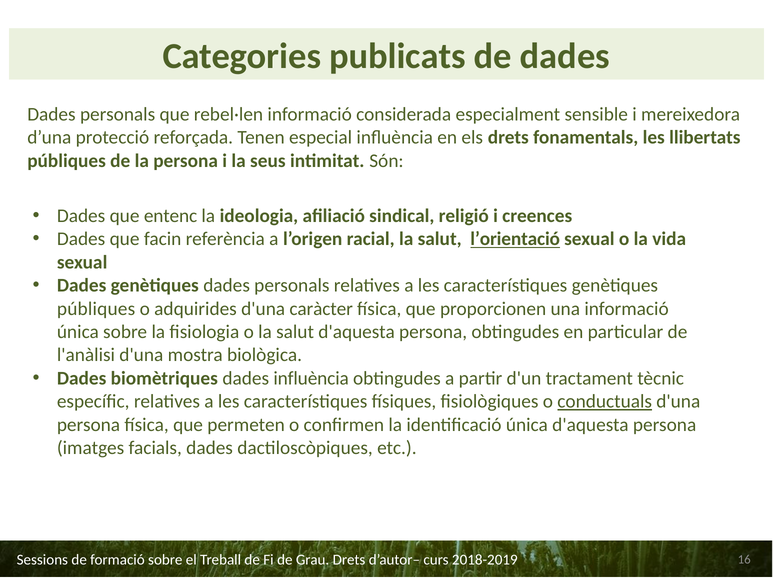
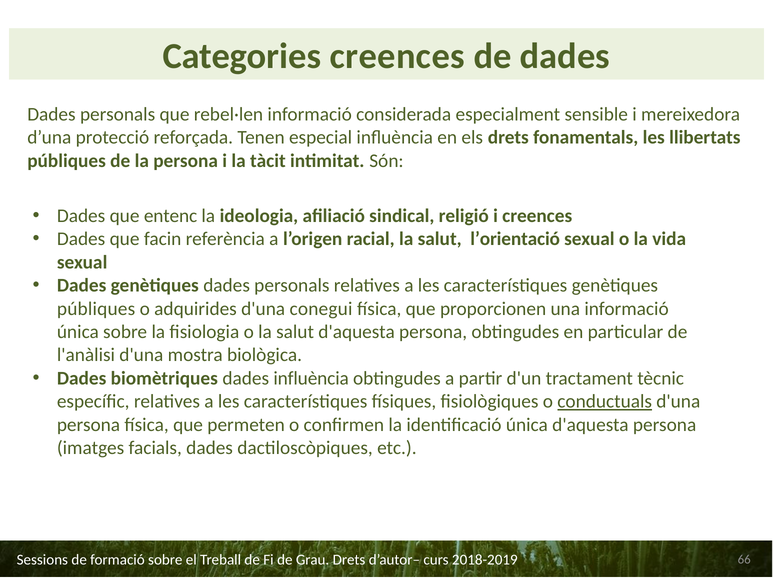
Categories publicats: publicats -> creences
seus: seus -> tàcit
l’orientació underline: present -> none
caràcter: caràcter -> conegui
16: 16 -> 66
